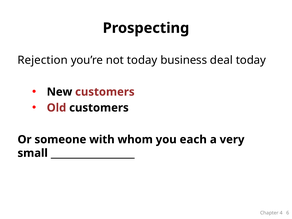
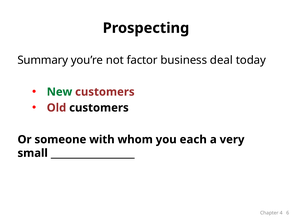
Rejection: Rejection -> Summary
not today: today -> factor
New colour: black -> green
